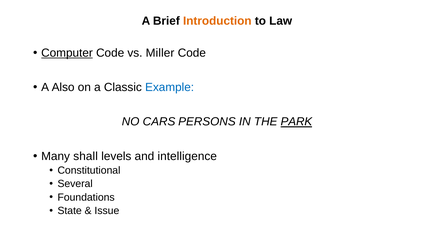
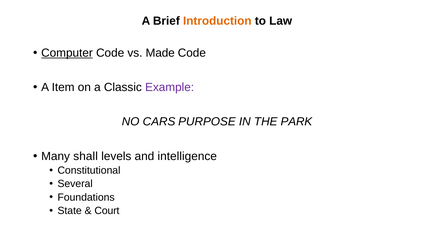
Miller: Miller -> Made
Also: Also -> Item
Example colour: blue -> purple
PERSONS: PERSONS -> PURPOSE
PARK underline: present -> none
Issue: Issue -> Court
